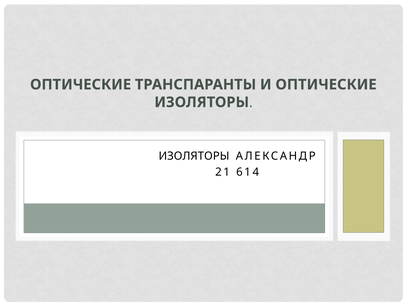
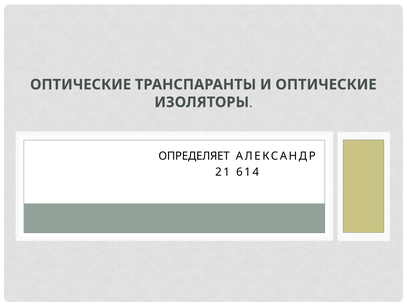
ИЗОЛЯТОРЫ at (194, 156): ИЗОЛЯТОРЫ -> ОПРЕДЕЛЯЕТ
